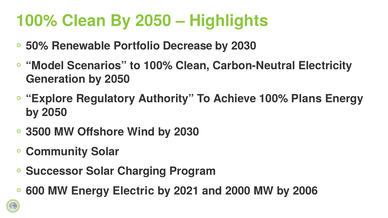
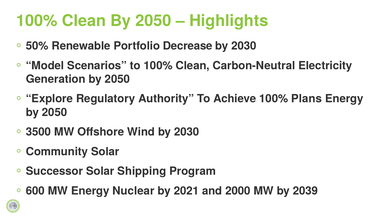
Charging: Charging -> Shipping
Electric: Electric -> Nuclear
2006: 2006 -> 2039
